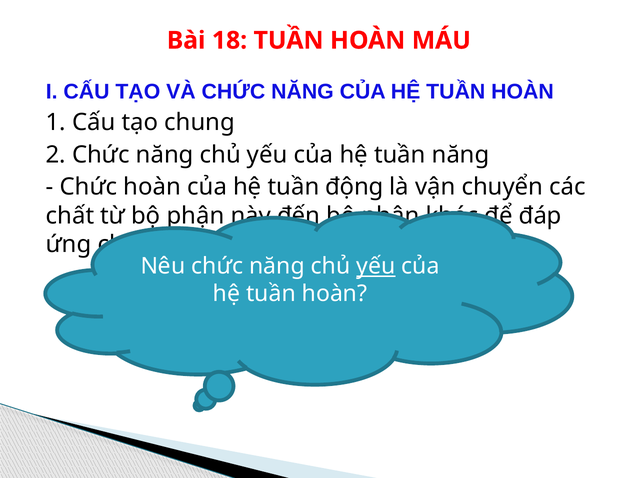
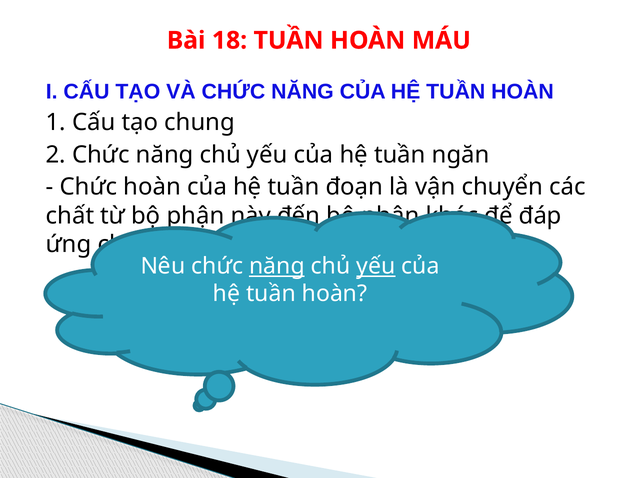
tuần năng: năng -> ngăn
tuần động: động -> đoạn
năng at (277, 266) underline: none -> present
